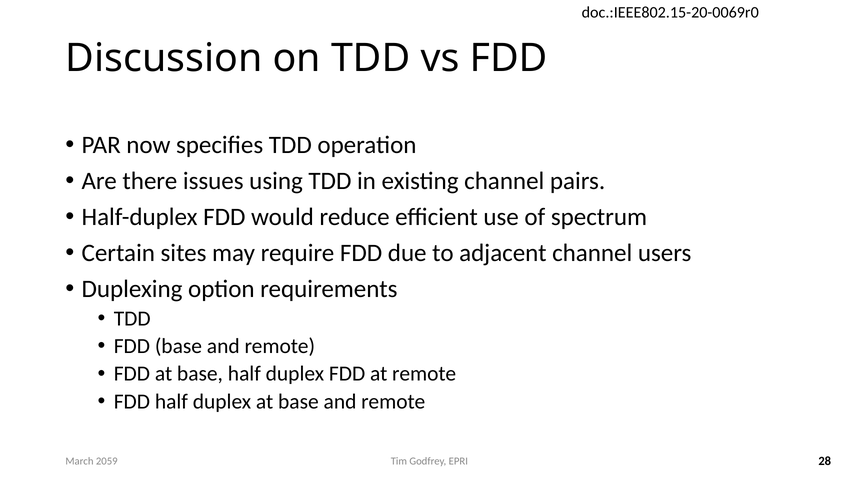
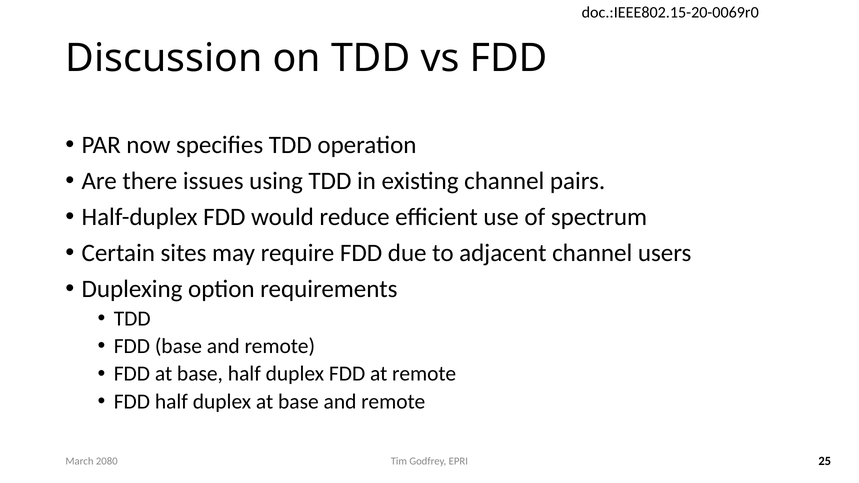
28: 28 -> 25
2059: 2059 -> 2080
